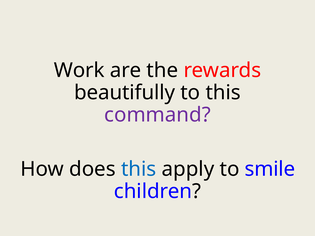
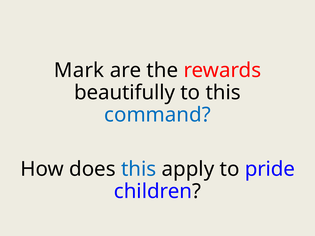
Work: Work -> Mark
command colour: purple -> blue
smile: smile -> pride
